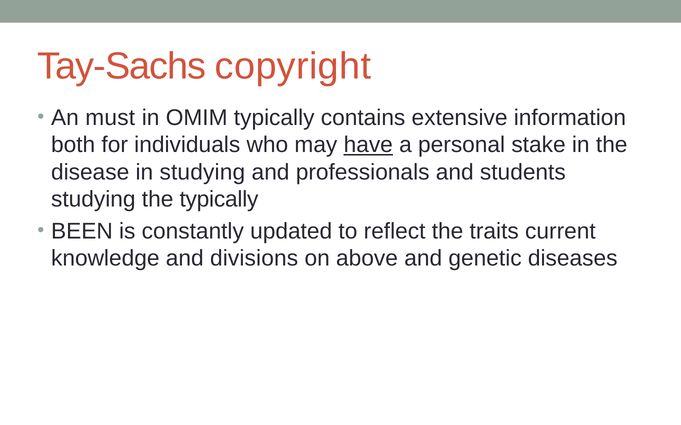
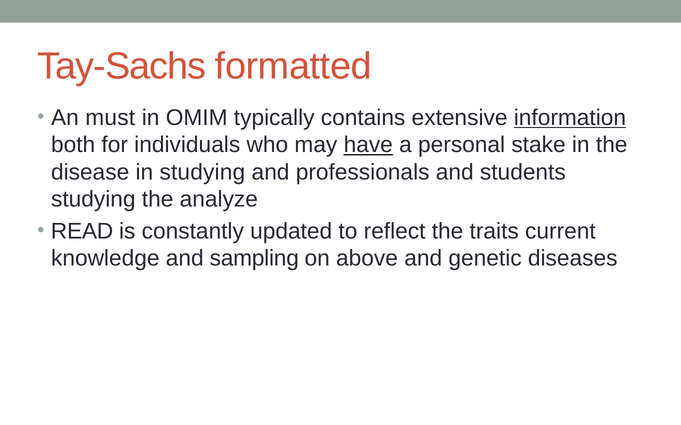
copyright: copyright -> formatted
information underline: none -> present
the typically: typically -> analyze
BEEN: BEEN -> READ
divisions: divisions -> sampling
